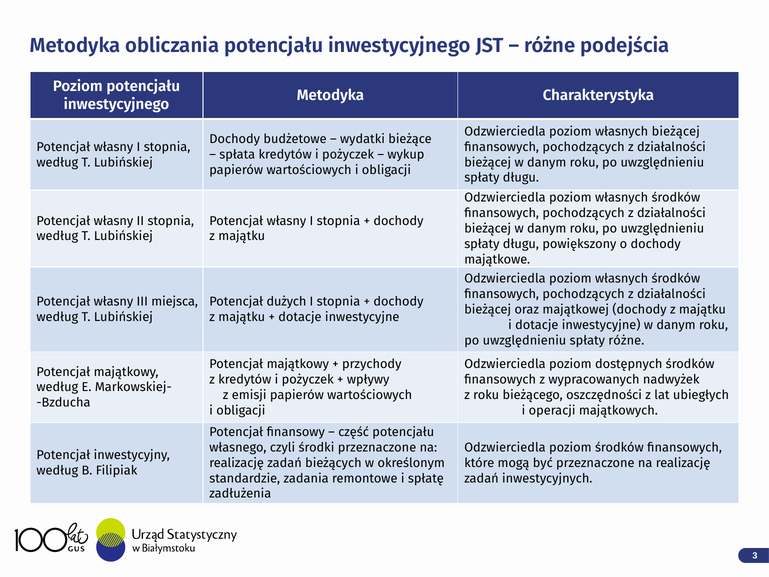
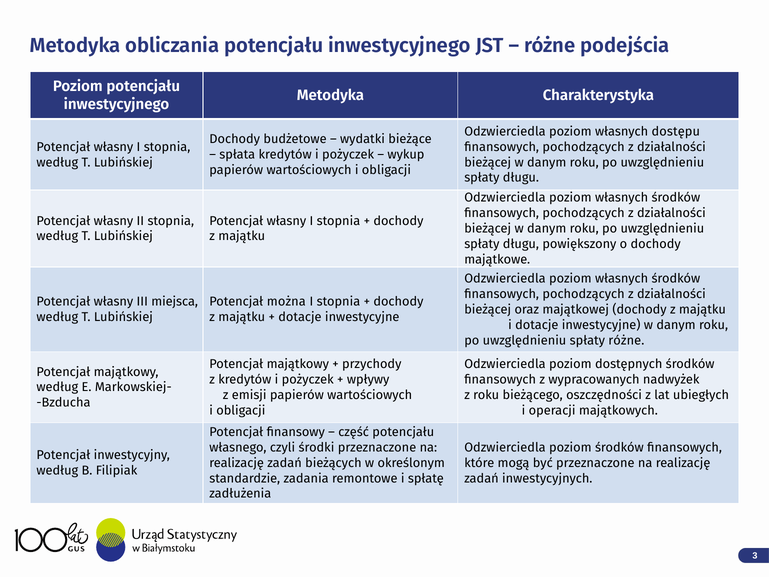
własnych bieżącej: bieżącej -> dostępu
dużych: dużych -> można
